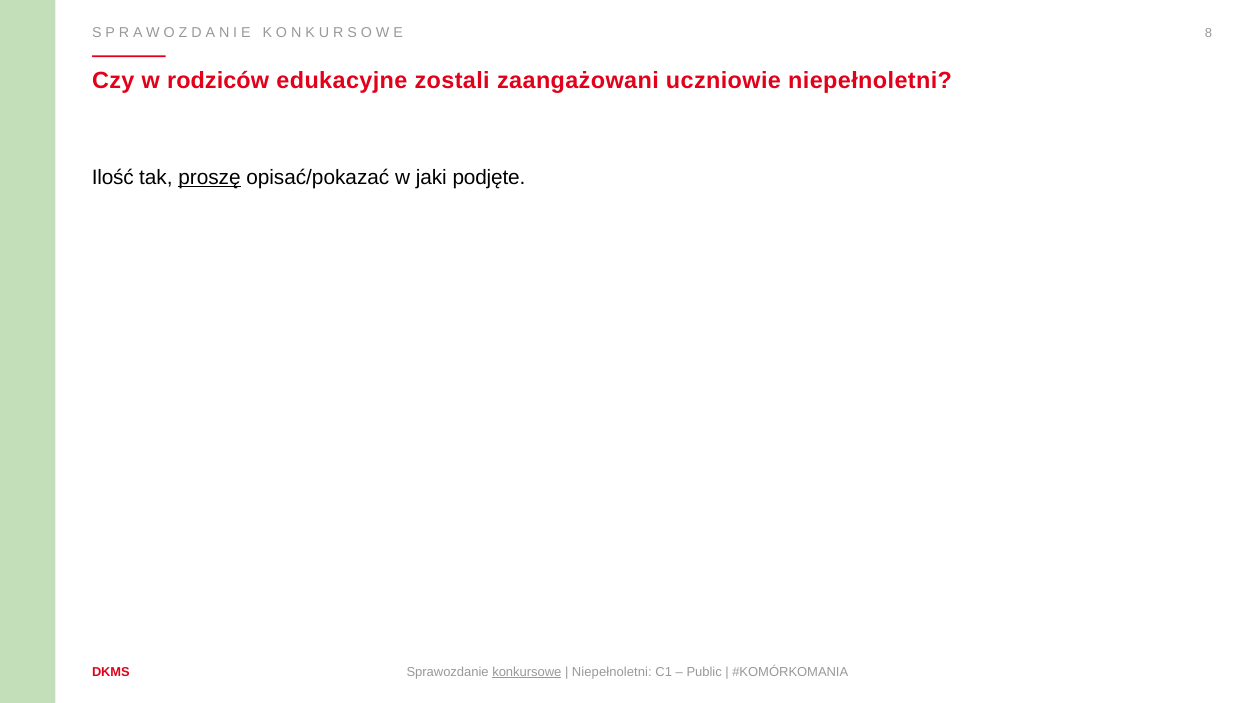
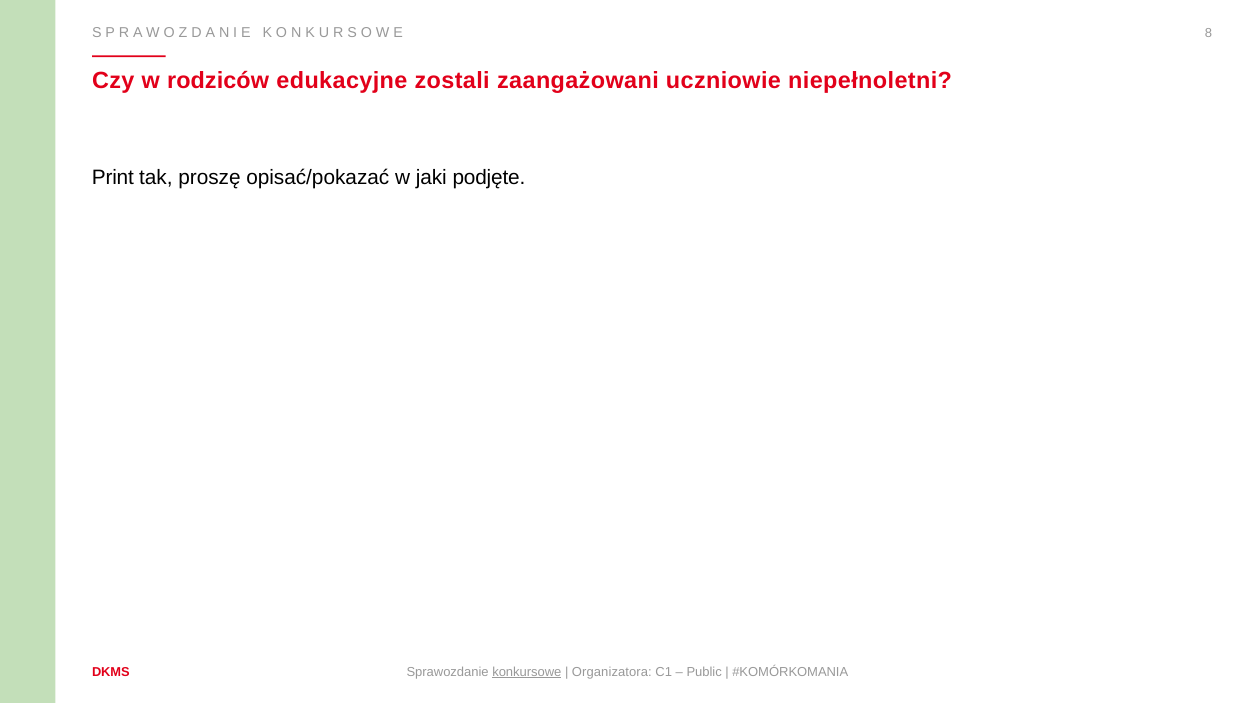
Ilość: Ilość -> Print
proszę underline: present -> none
Niepełnoletni at (612, 672): Niepełnoletni -> Organizatora
